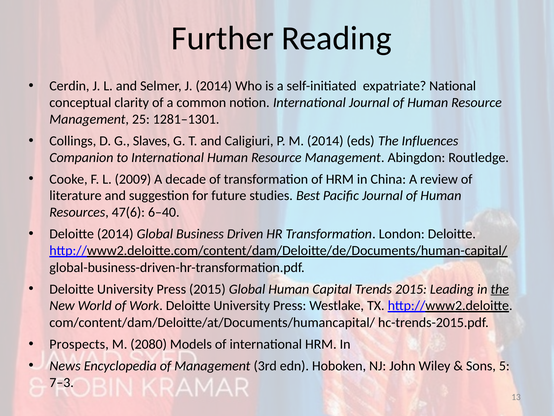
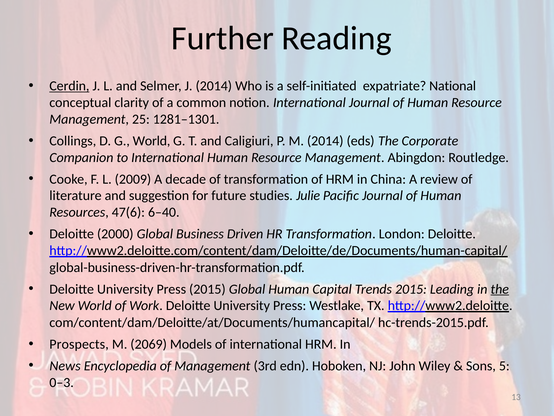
Cerdin underline: none -> present
G Slaves: Slaves -> World
Influences: Influences -> Corporate
Best: Best -> Julie
Deloitte 2014: 2014 -> 2000
2080: 2080 -> 2069
7–3: 7–3 -> 0–3
